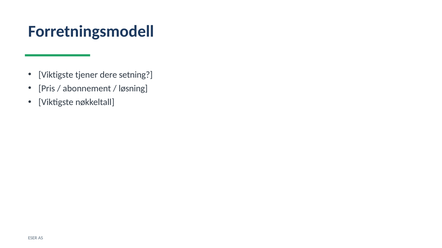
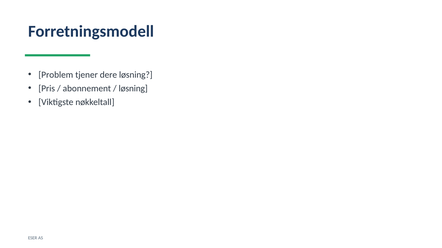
Viktigste at (56, 75): Viktigste -> Problem
dere setning: setning -> løsning
